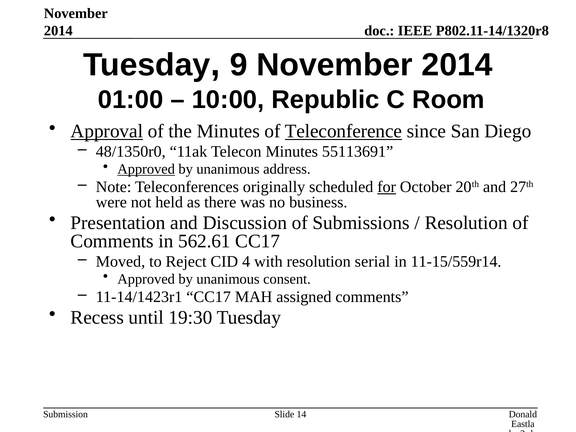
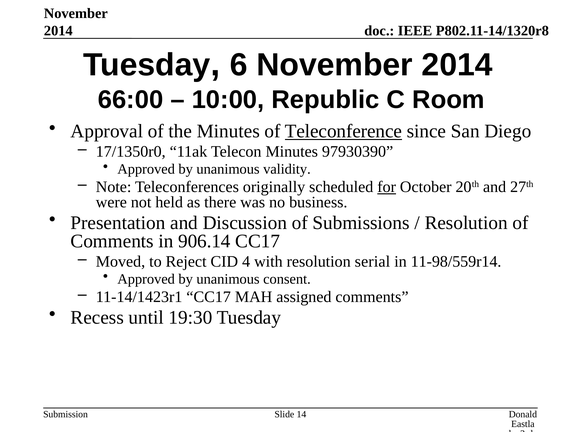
9: 9 -> 6
01:00: 01:00 -> 66:00
Approval underline: present -> none
48/1350r0: 48/1350r0 -> 17/1350r0
55113691: 55113691 -> 97930390
Approved at (146, 169) underline: present -> none
address: address -> validity
562.61: 562.61 -> 906.14
11-15/559r14: 11-15/559r14 -> 11-98/559r14
